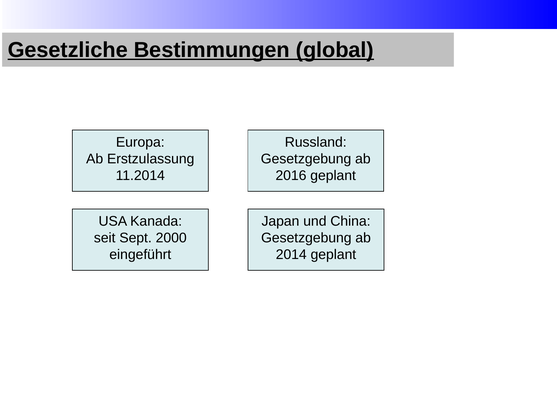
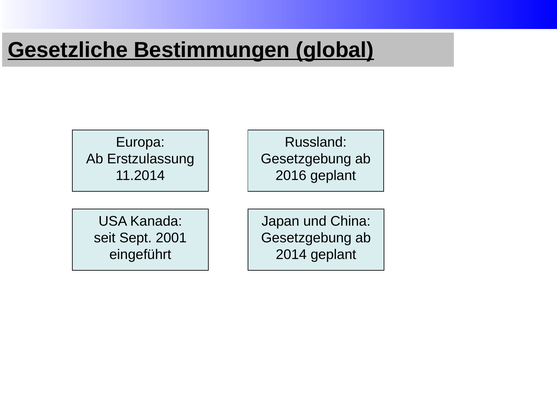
2000: 2000 -> 2001
